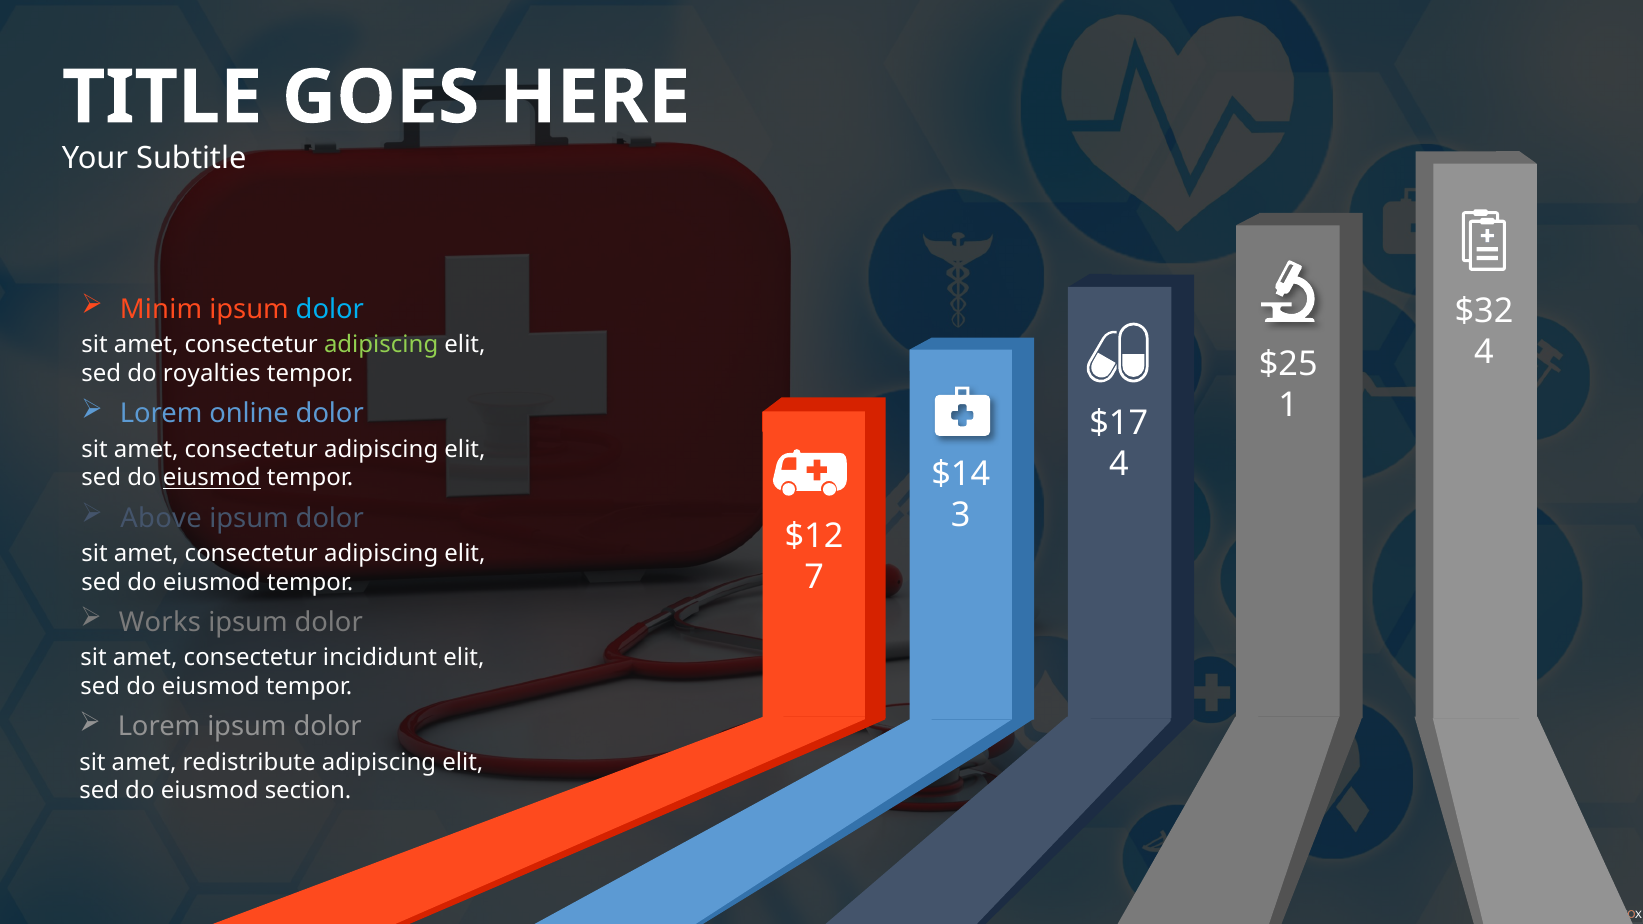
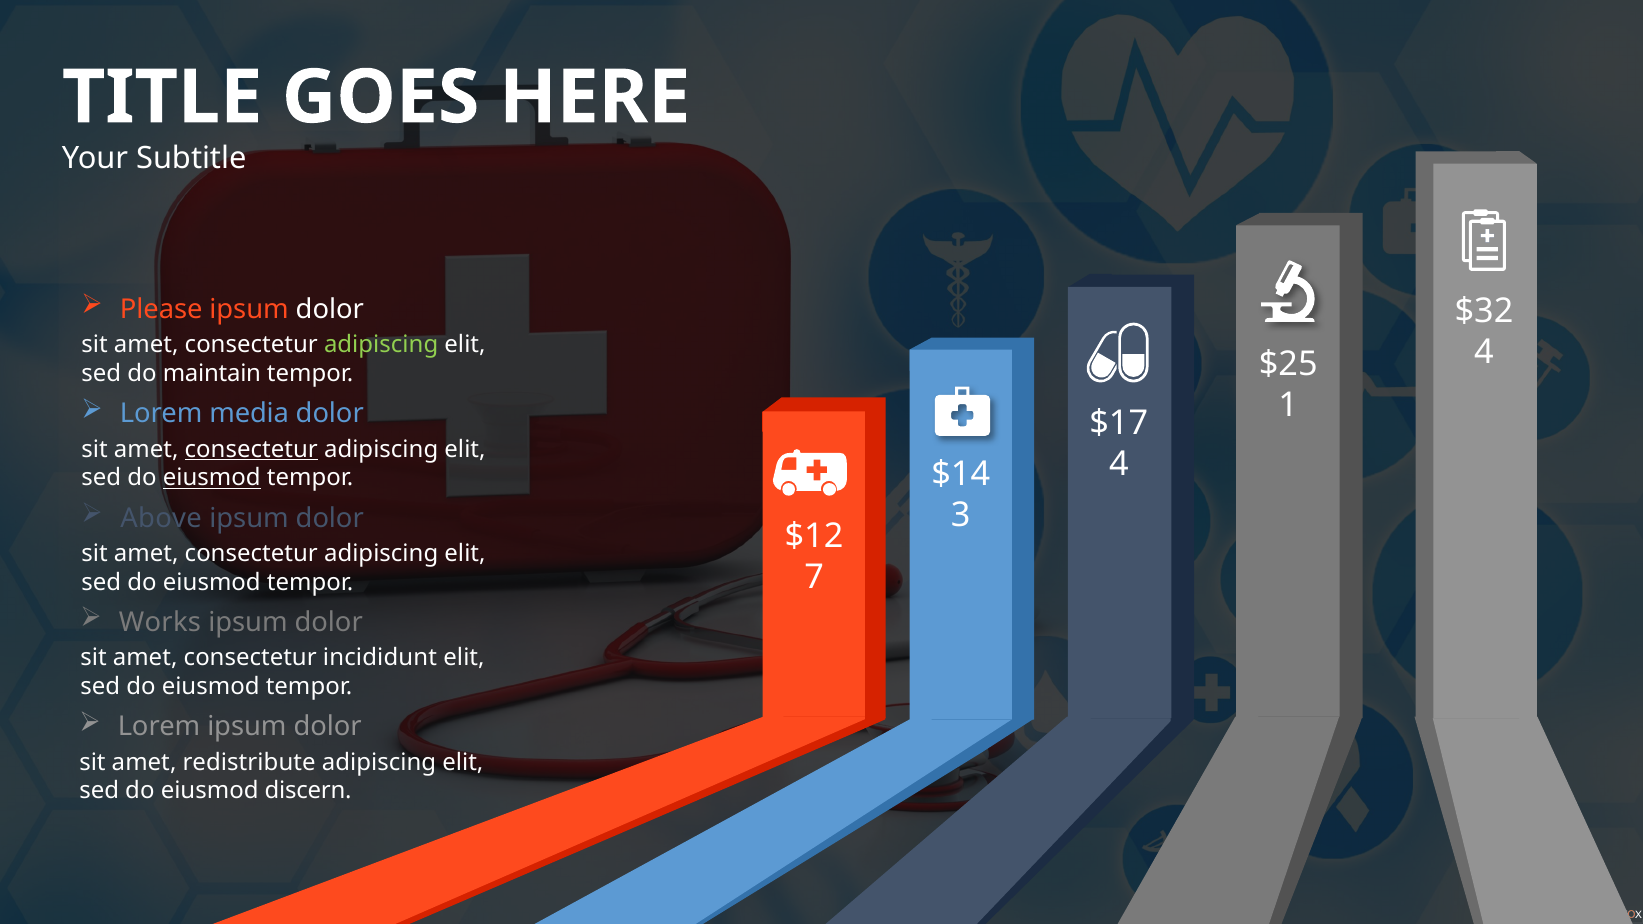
Minim: Minim -> Please
dolor at (330, 309) colour: light blue -> white
royalties: royalties -> maintain
online: online -> media
consectetur at (251, 449) underline: none -> present
section: section -> discern
